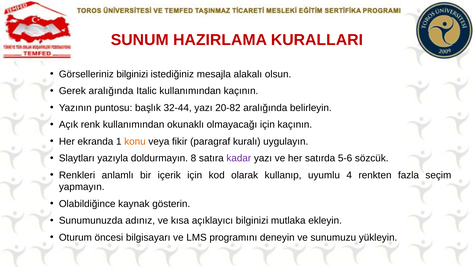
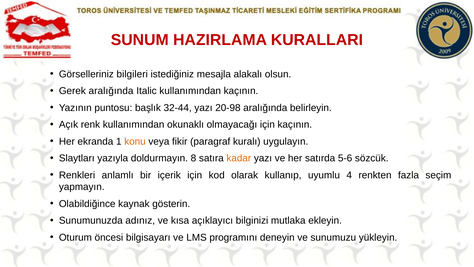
Görselleriniz bilginizi: bilginizi -> bilgileri
20-82: 20-82 -> 20-98
kadar colour: purple -> orange
